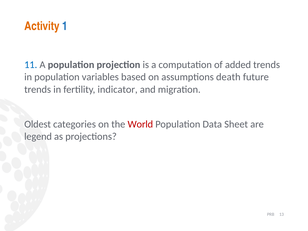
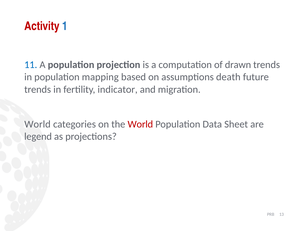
Activity colour: orange -> red
added: added -> drawn
variables: variables -> mapping
Oldest at (38, 124): Oldest -> World
